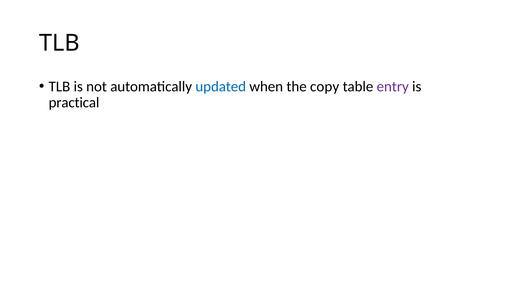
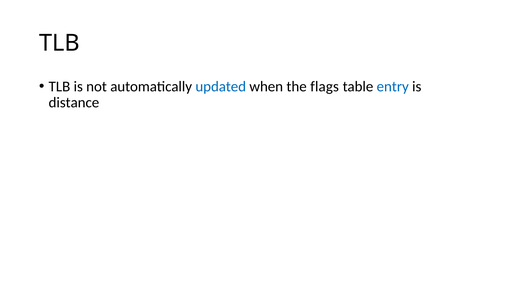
copy: copy -> flags
entry colour: purple -> blue
practical: practical -> distance
